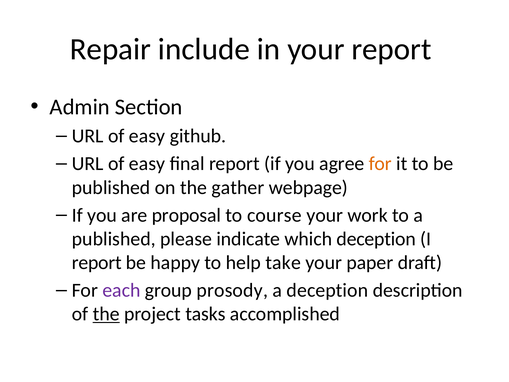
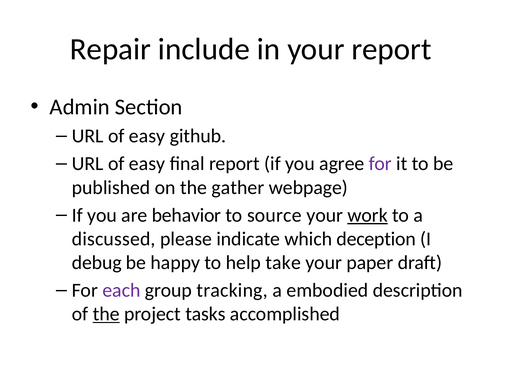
for at (380, 164) colour: orange -> purple
proposal: proposal -> behavior
course: course -> source
work underline: none -> present
published at (114, 239): published -> discussed
report at (97, 262): report -> debug
prosody: prosody -> tracking
a deception: deception -> embodied
